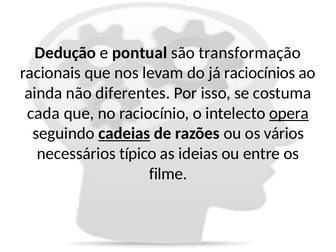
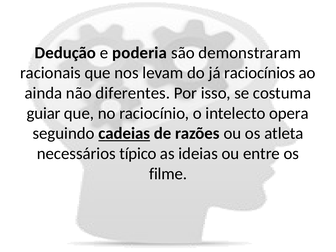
pontual: pontual -> poderia
transformação: transformação -> demonstraram
cada: cada -> guiar
opera underline: present -> none
vários: vários -> atleta
